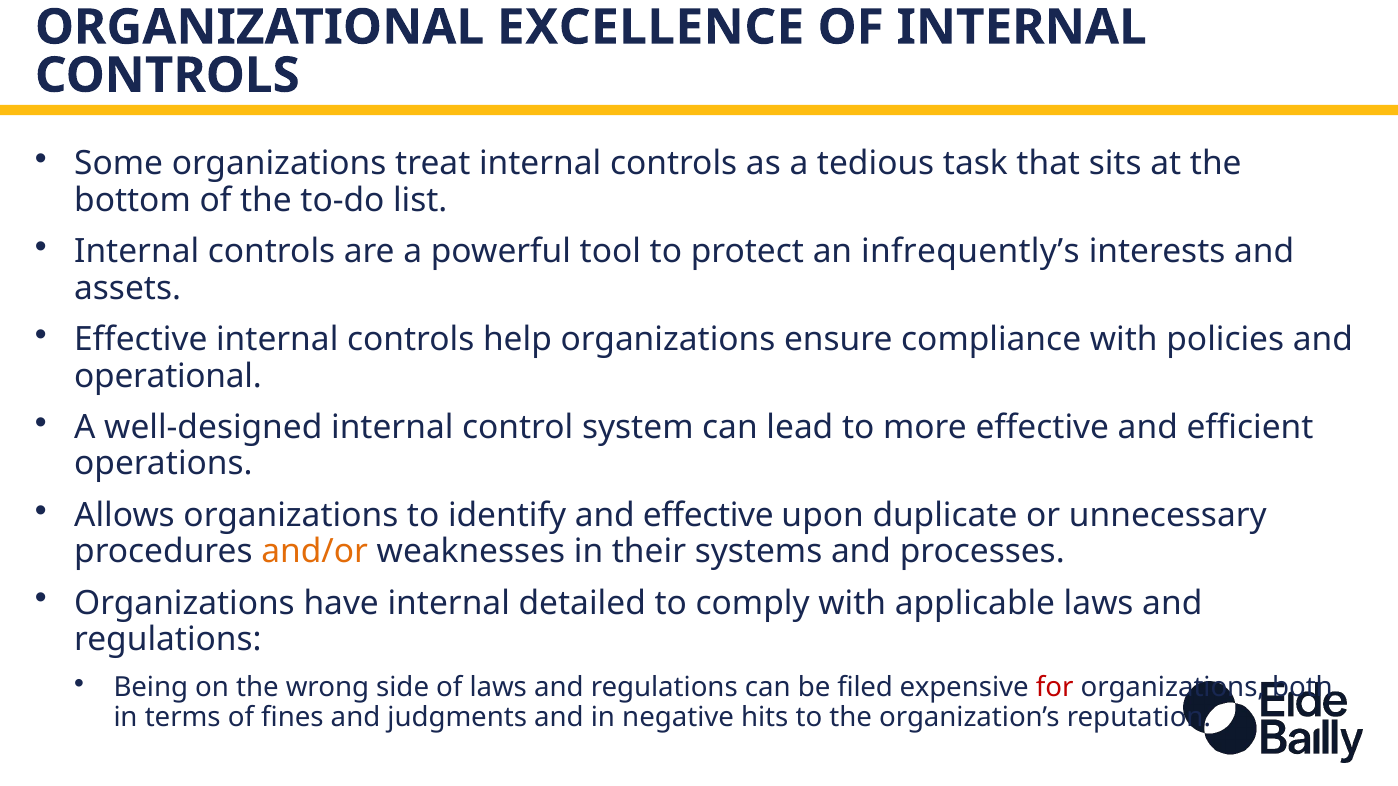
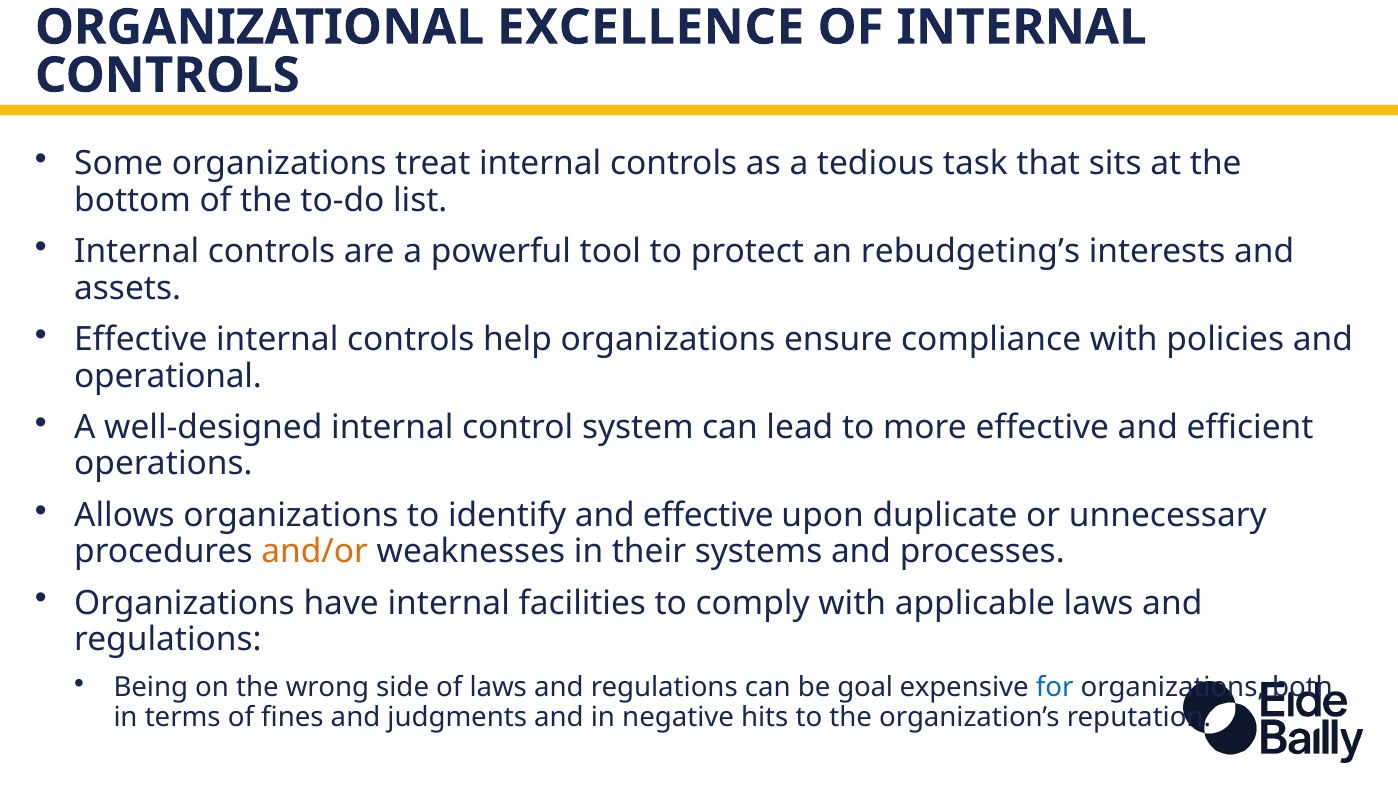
infrequently’s: infrequently’s -> rebudgeting’s
detailed: detailed -> facilities
filed: filed -> goal
for colour: red -> blue
